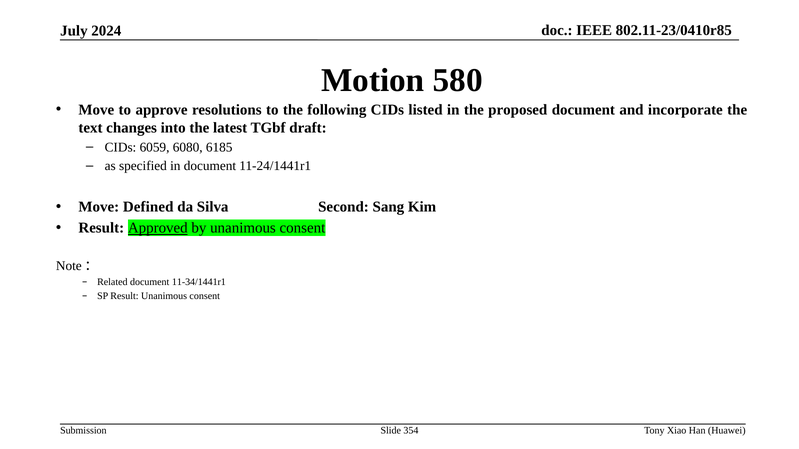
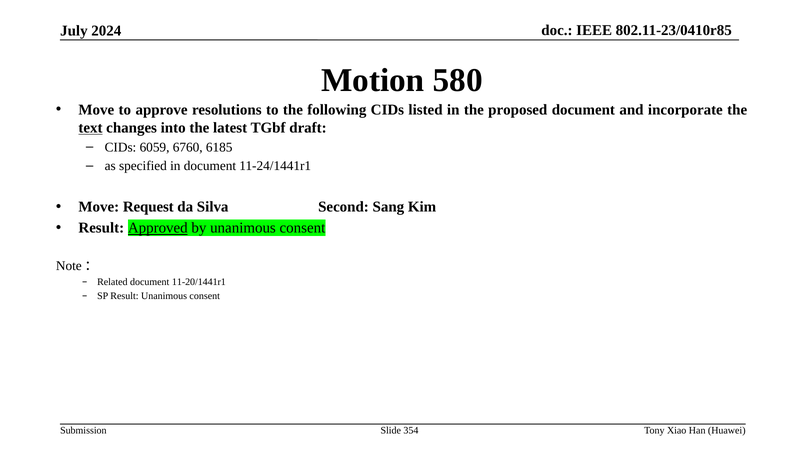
text underline: none -> present
6080: 6080 -> 6760
Defined: Defined -> Request
11-34/1441r1: 11-34/1441r1 -> 11-20/1441r1
